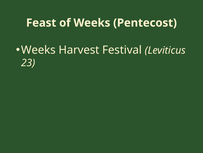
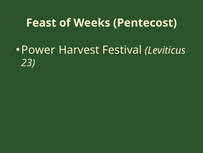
Weeks at (38, 50): Weeks -> Power
